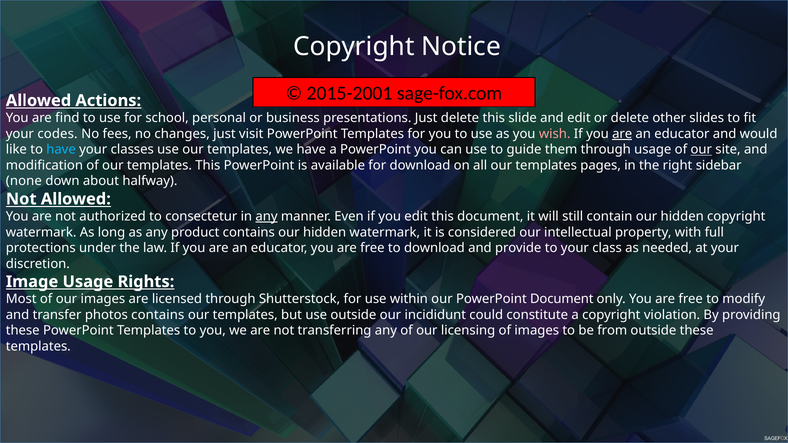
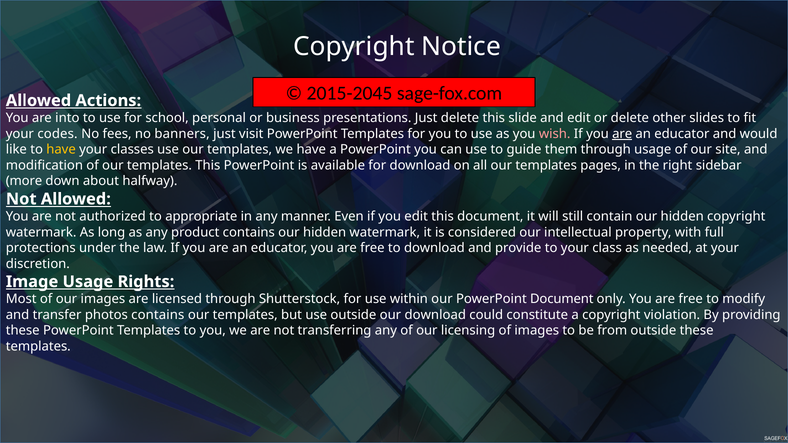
2015-2001: 2015-2001 -> 2015-2045
find: find -> into
changes: changes -> banners
have at (61, 150) colour: light blue -> yellow
our at (701, 150) underline: present -> none
none: none -> more
consectetur: consectetur -> appropriate
any at (267, 217) underline: present -> none
our incididunt: incididunt -> download
